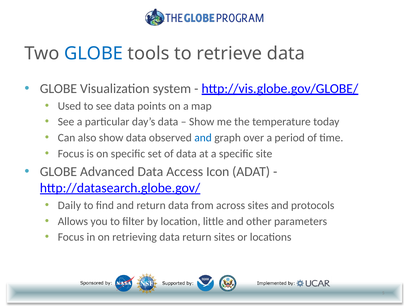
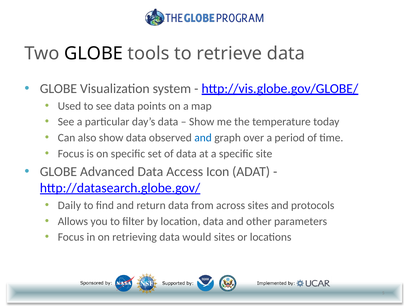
GLOBE at (94, 53) colour: blue -> black
location little: little -> data
data return: return -> would
